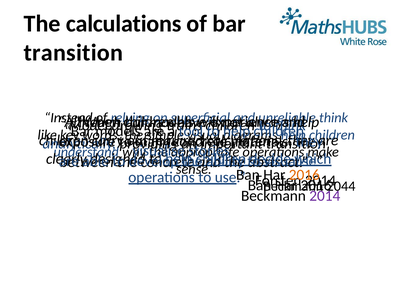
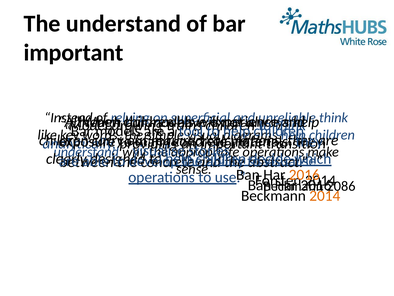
The calculations: calculations -> understand
transition at (73, 53): transition -> important
2044: 2044 -> 2086
2014 at (325, 195) colour: purple -> orange
